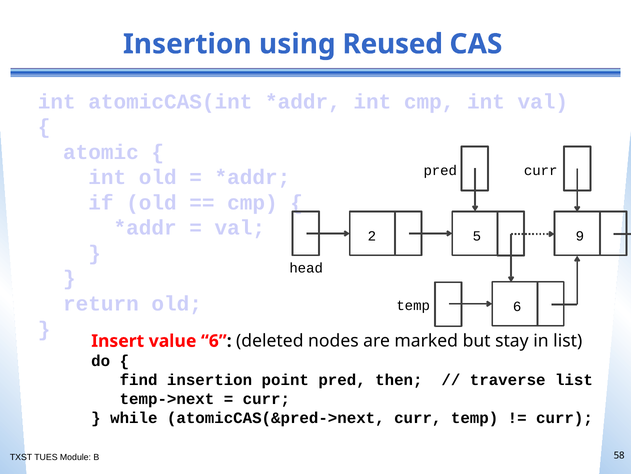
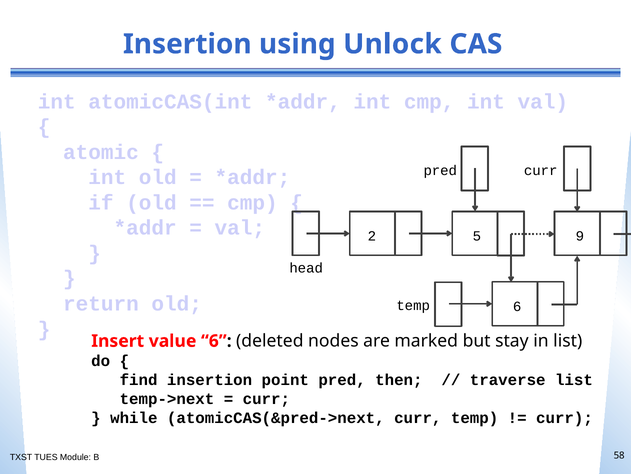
Reused: Reused -> Unlock
